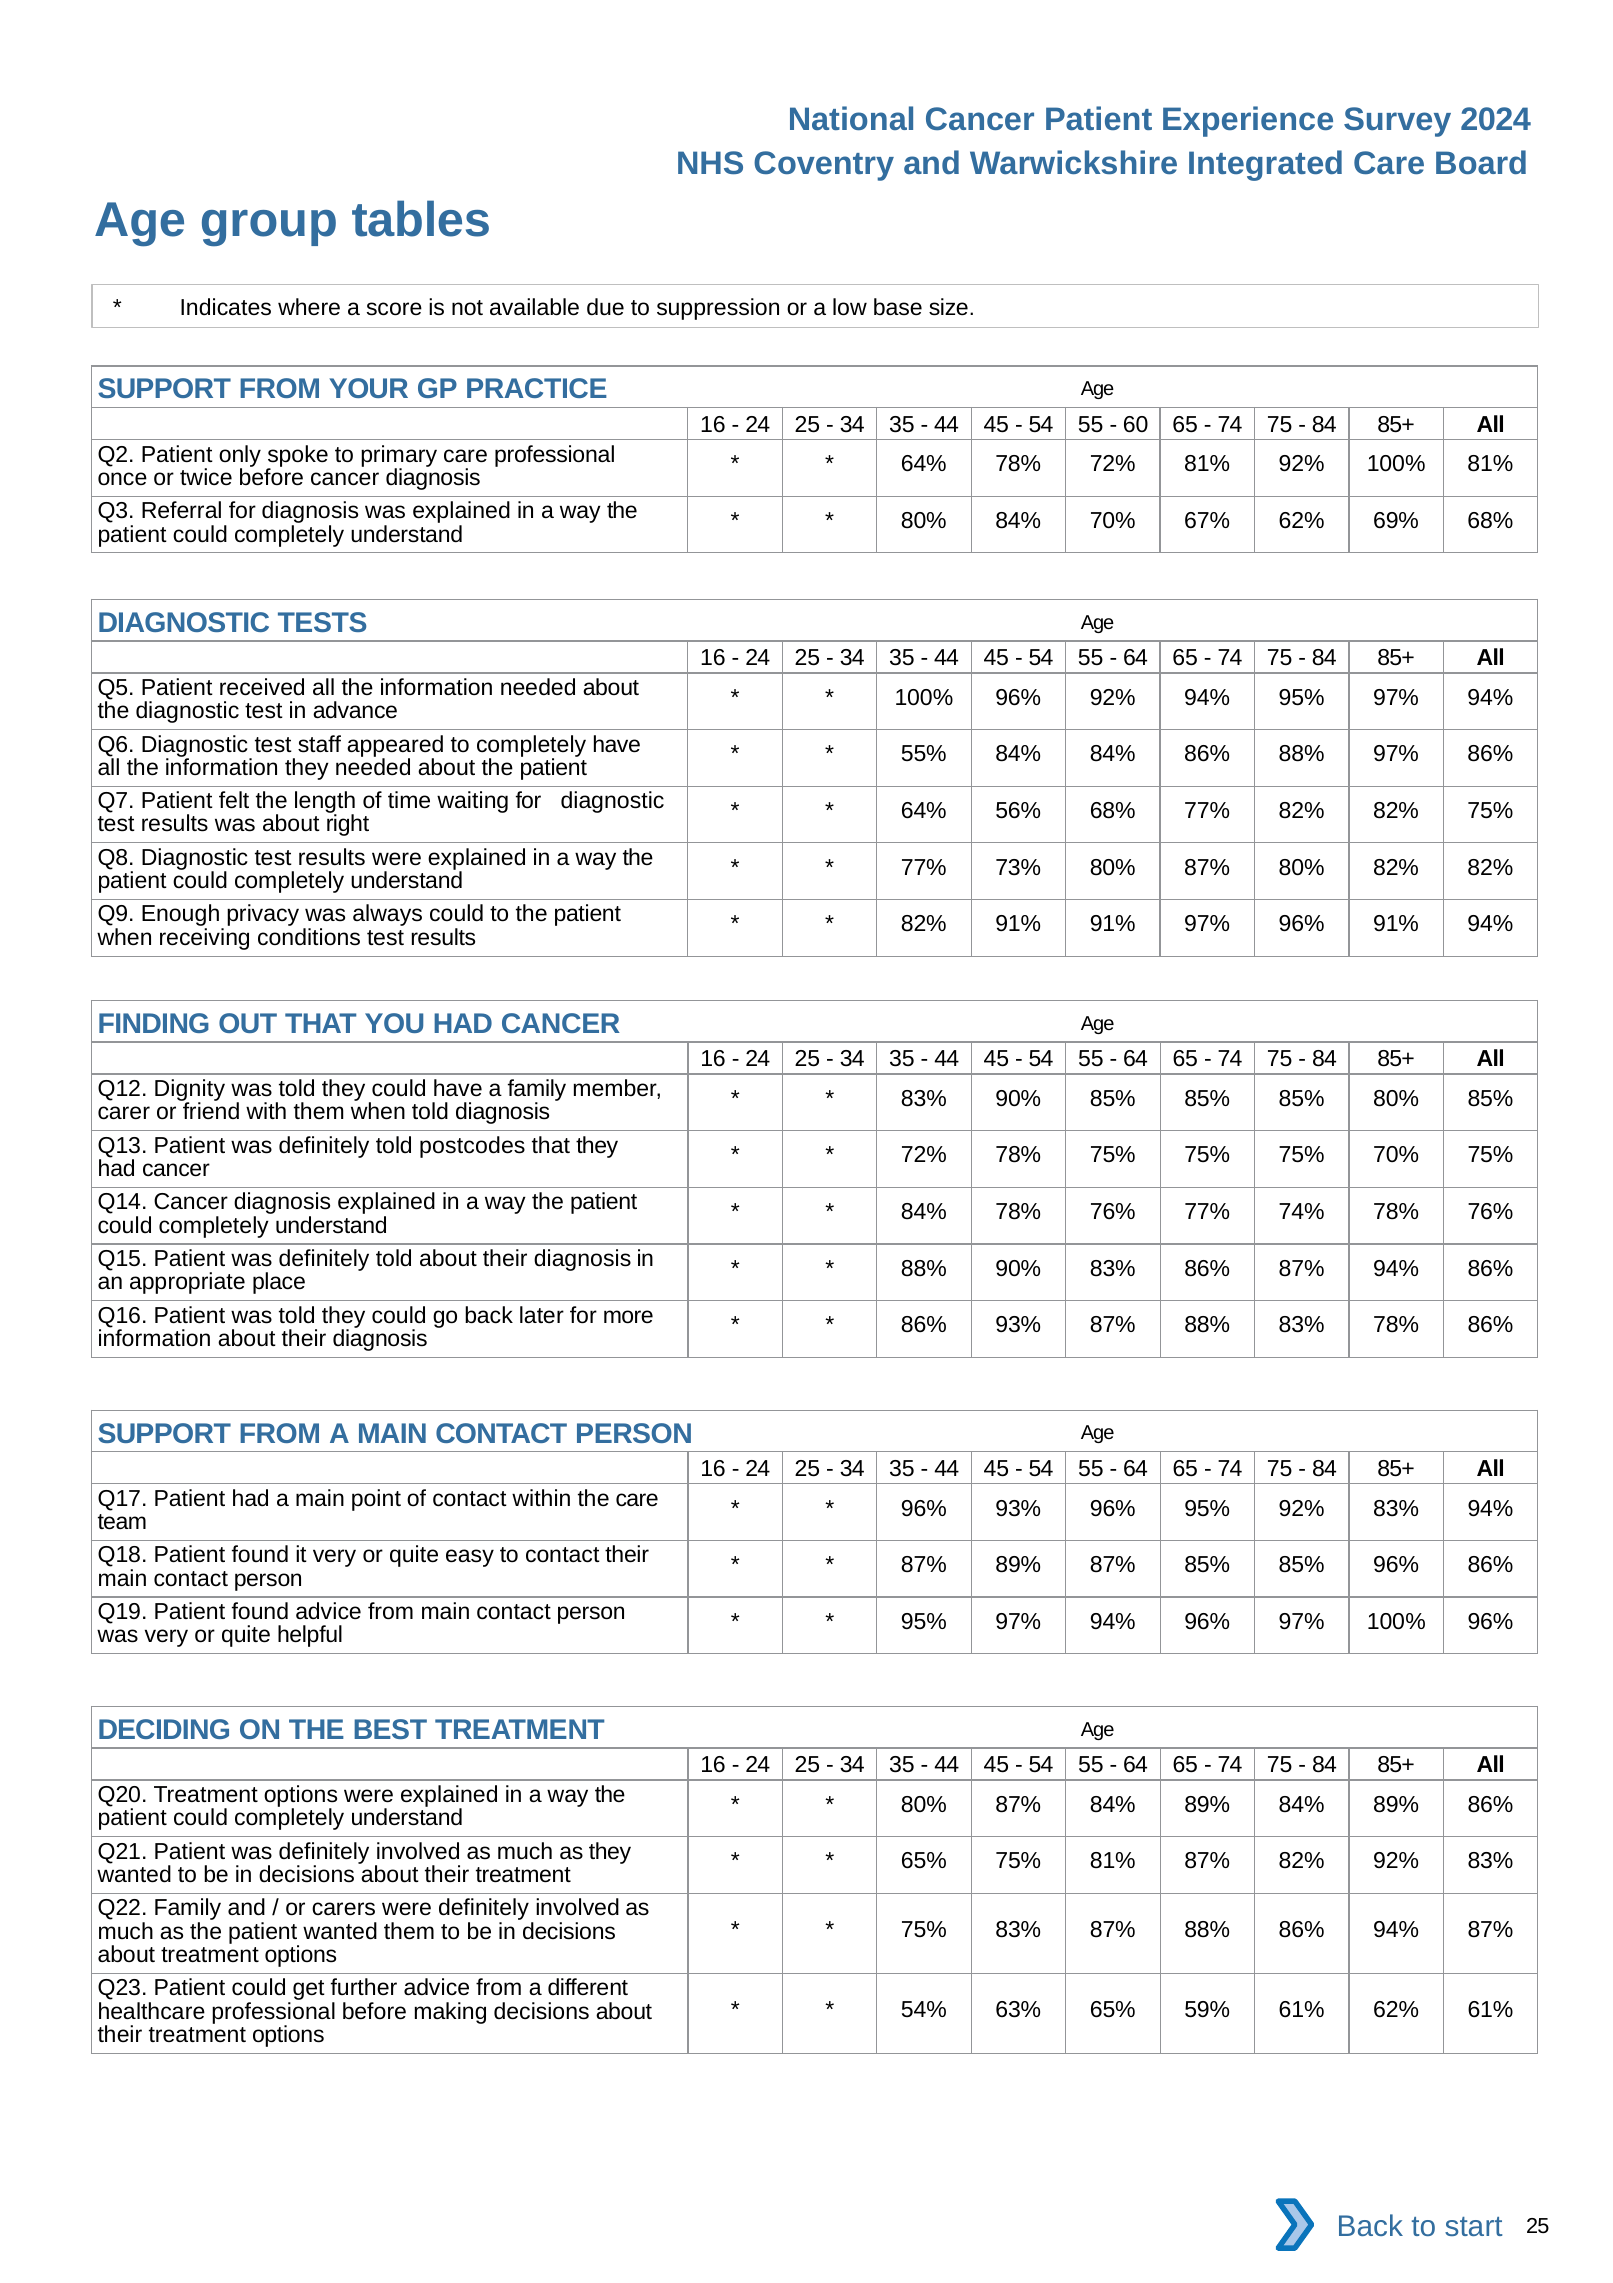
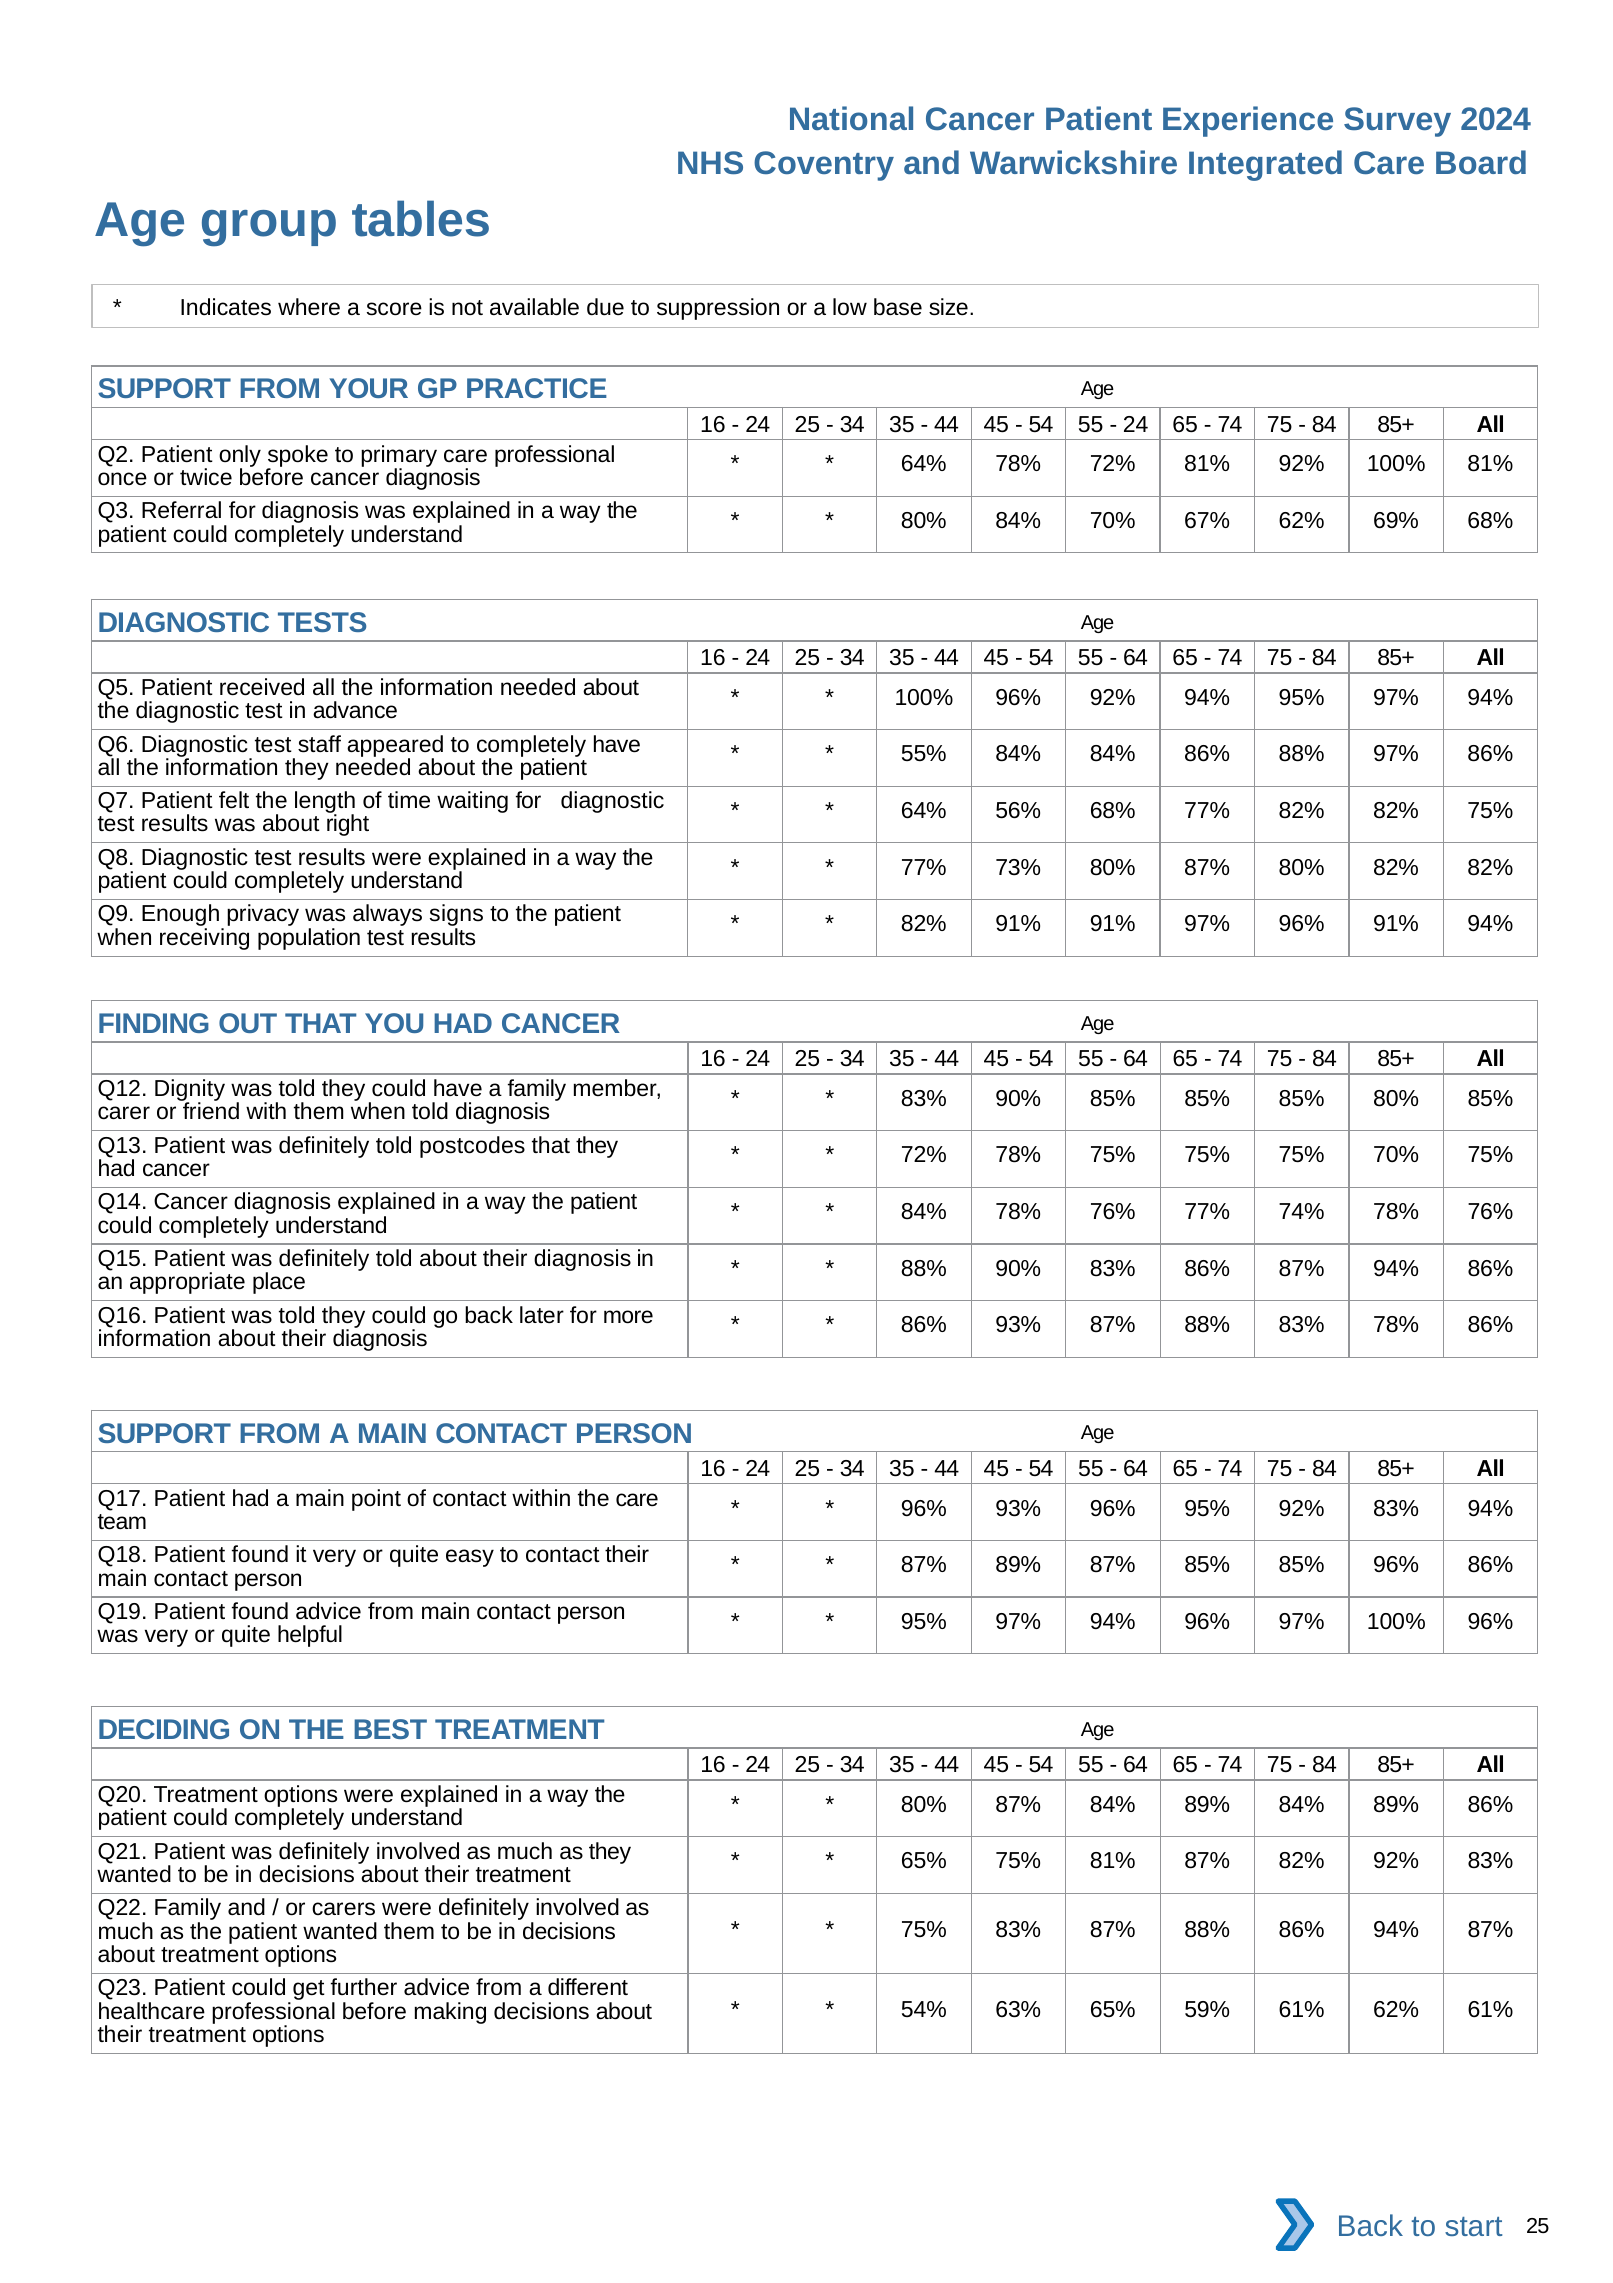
60 at (1136, 424): 60 -> 24
always could: could -> signs
conditions: conditions -> population
